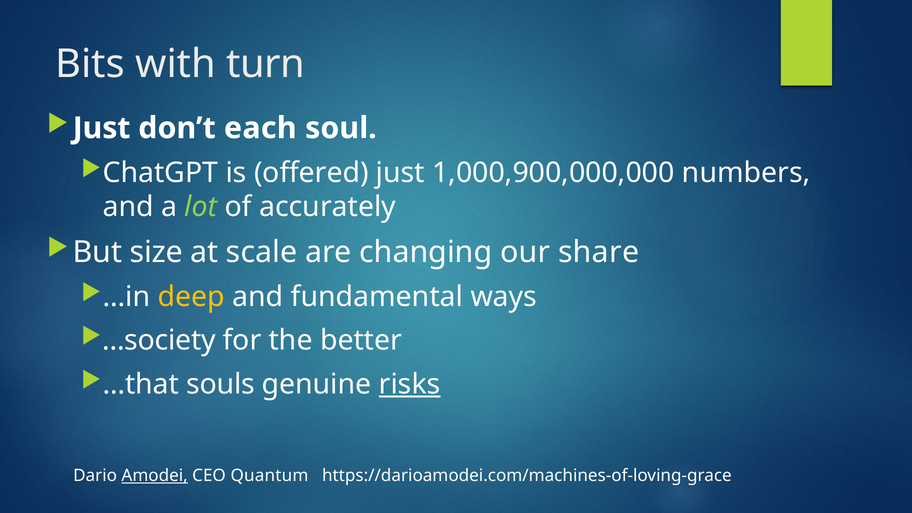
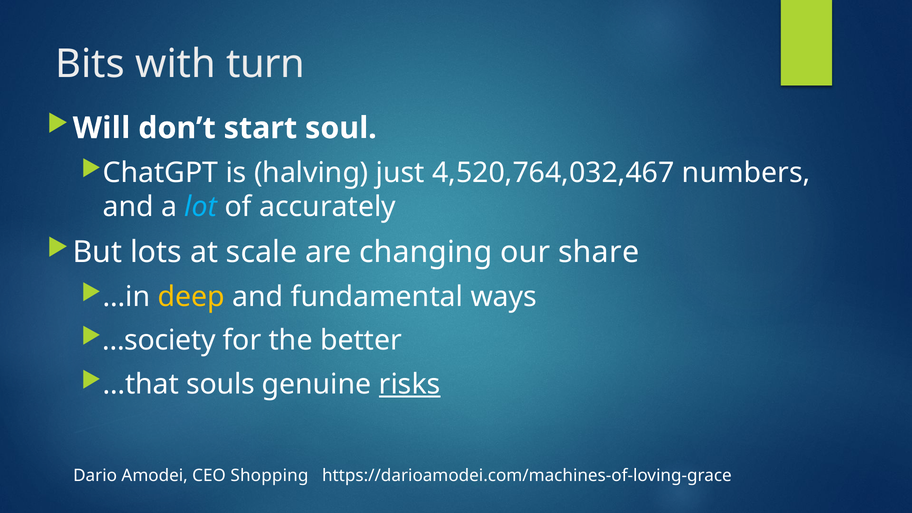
Just at (102, 128): Just -> Will
each: each -> start
offered: offered -> halving
1,000,900,000,000: 1,000,900,000,000 -> 4,520,764,032,467
lot colour: light green -> light blue
size: size -> lots
Amodei underline: present -> none
Quantum: Quantum -> Shopping
